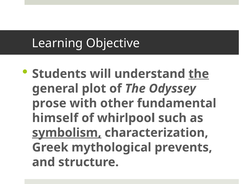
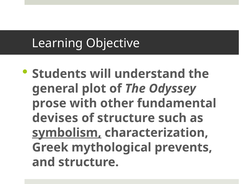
the at (199, 74) underline: present -> none
himself: himself -> devises
of whirlpool: whirlpool -> structure
